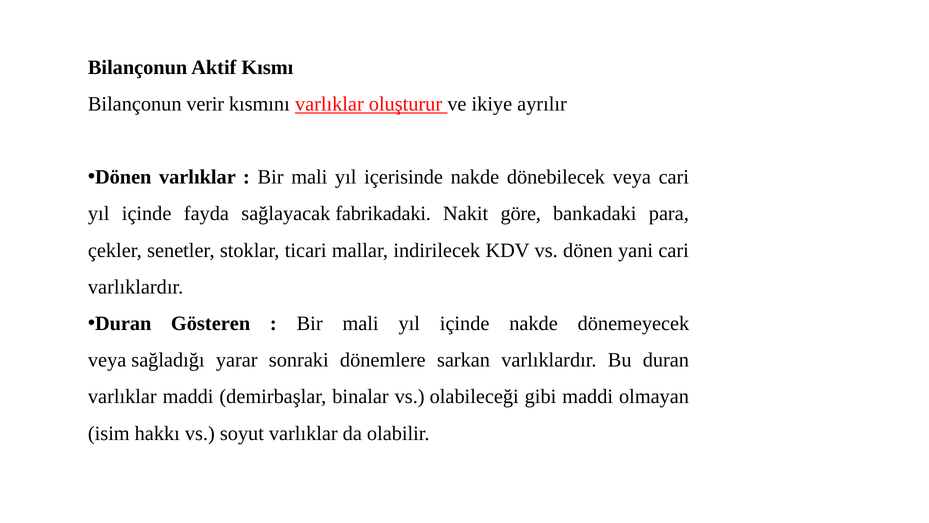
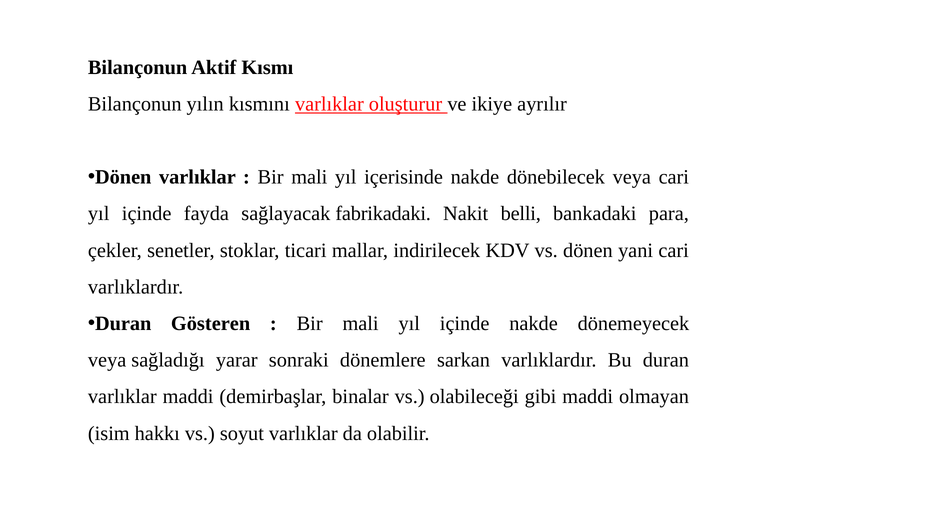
verir: verir -> yılın
göre: göre -> belli
